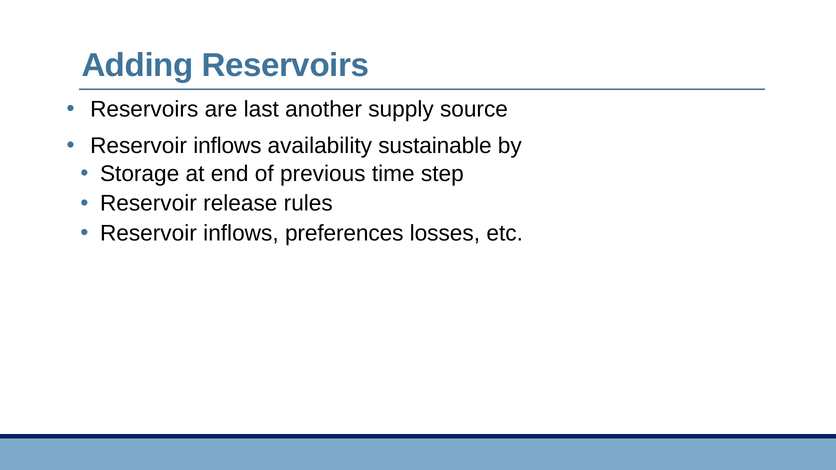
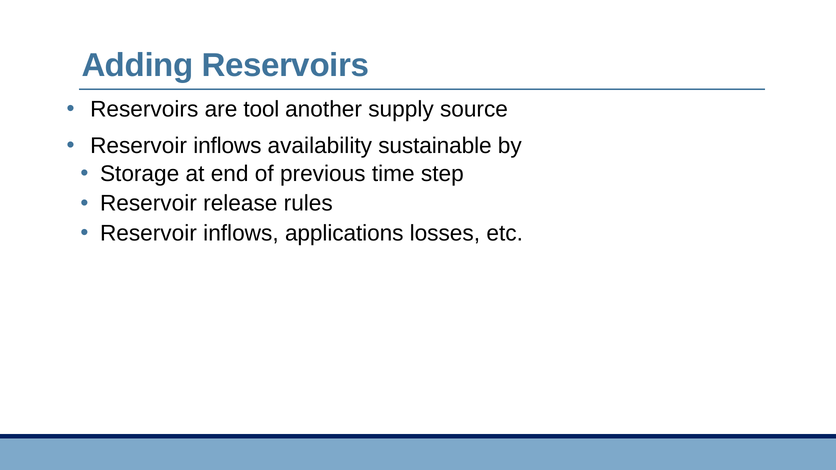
last: last -> tool
preferences: preferences -> applications
